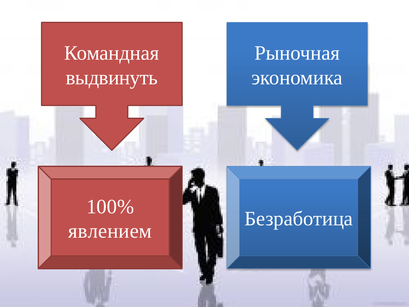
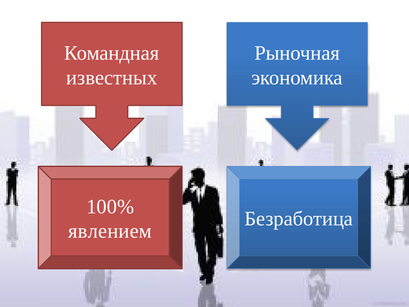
выдвинуть: выдвинуть -> известных
